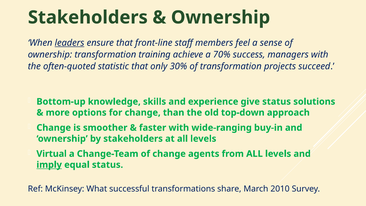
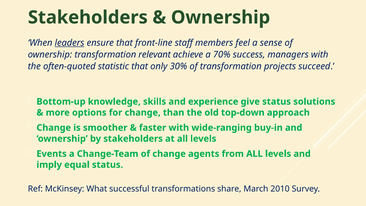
training: training -> relevant
Virtual: Virtual -> Events
imply underline: present -> none
